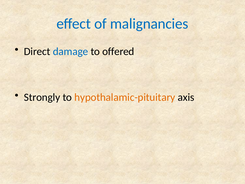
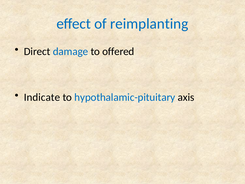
malignancies: malignancies -> reimplanting
Strongly: Strongly -> Indicate
hypothalamic-pituitary colour: orange -> blue
